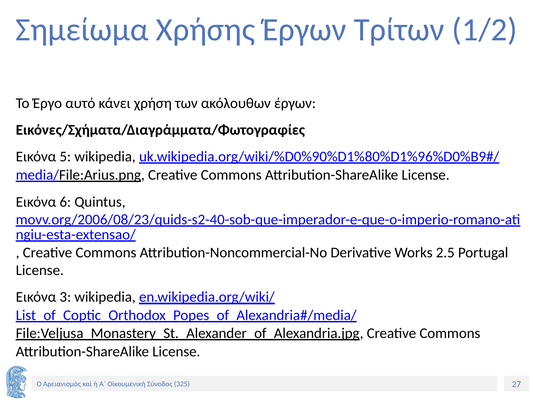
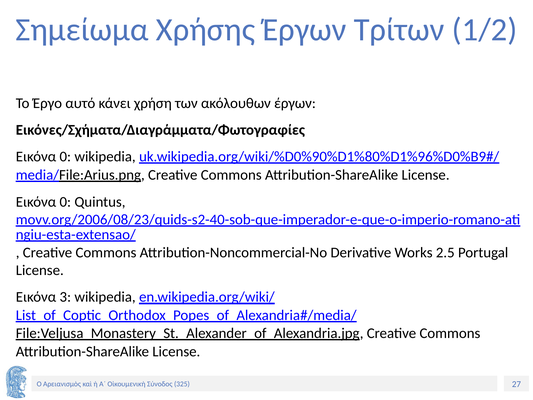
5 at (65, 157): 5 -> 0
6 at (65, 202): 6 -> 0
